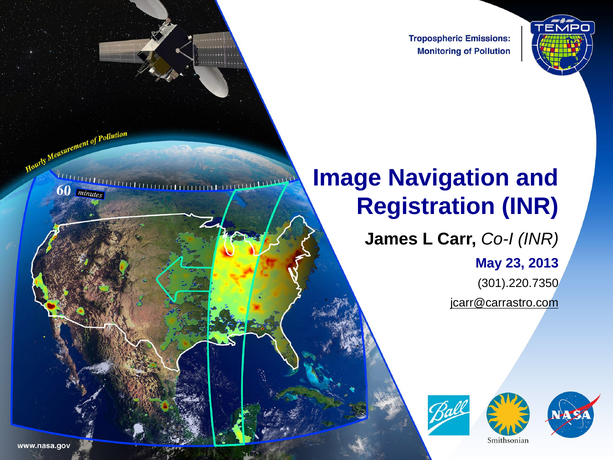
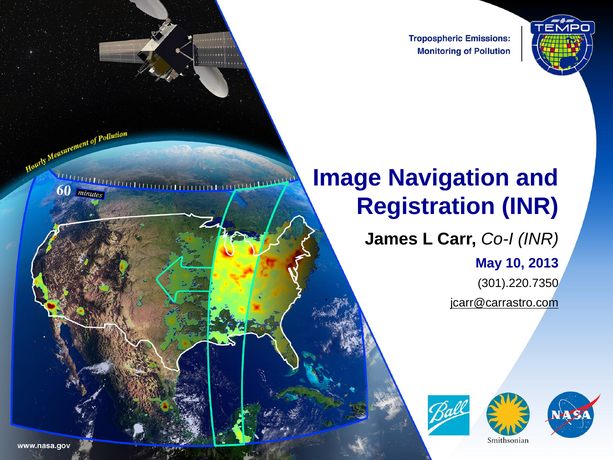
23: 23 -> 10
